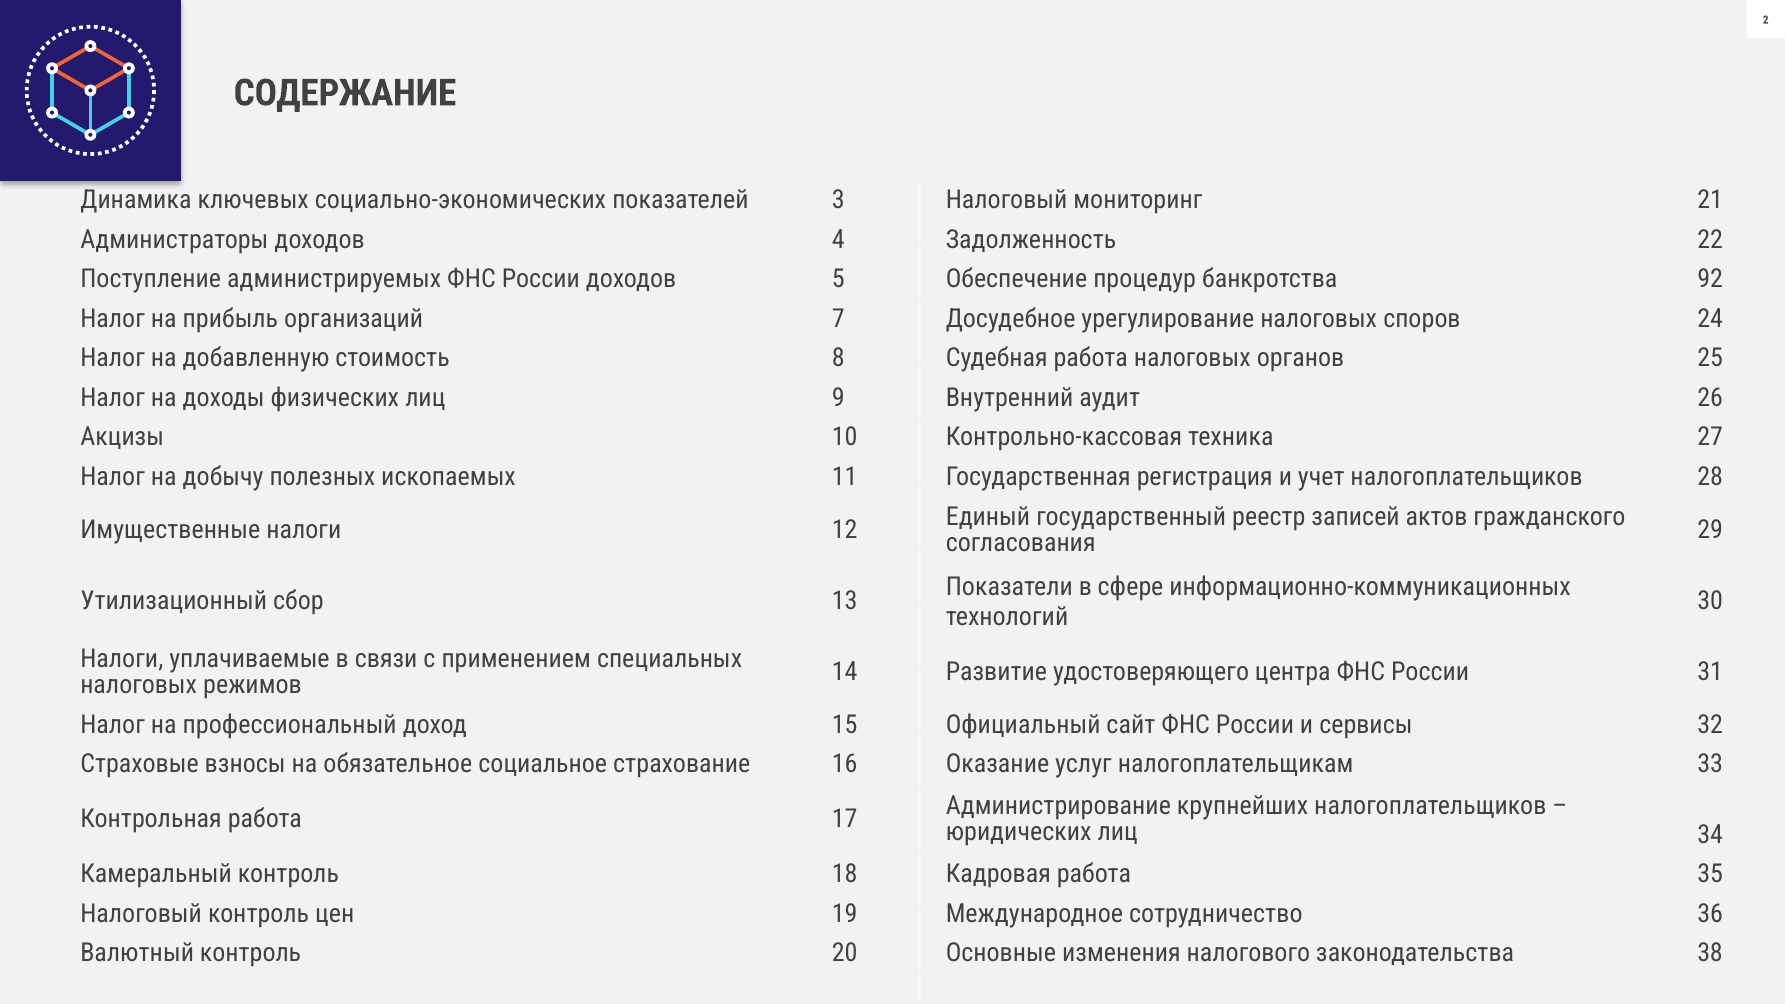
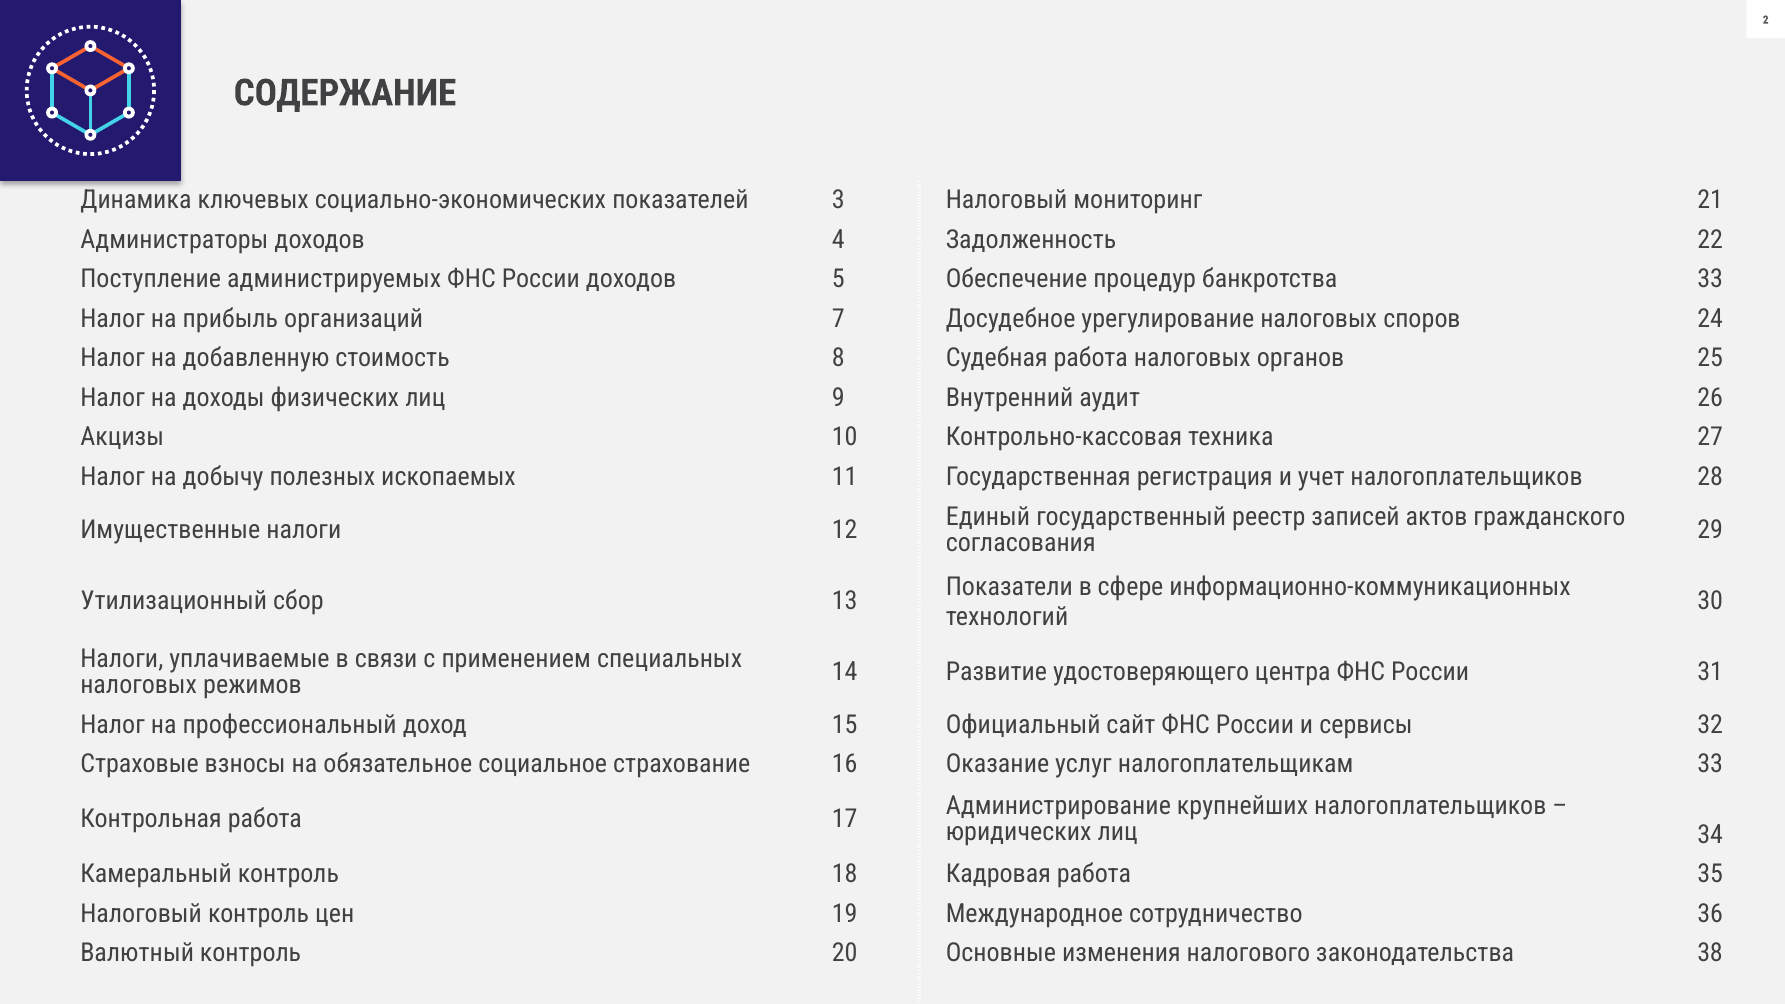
банкротства 92: 92 -> 33
